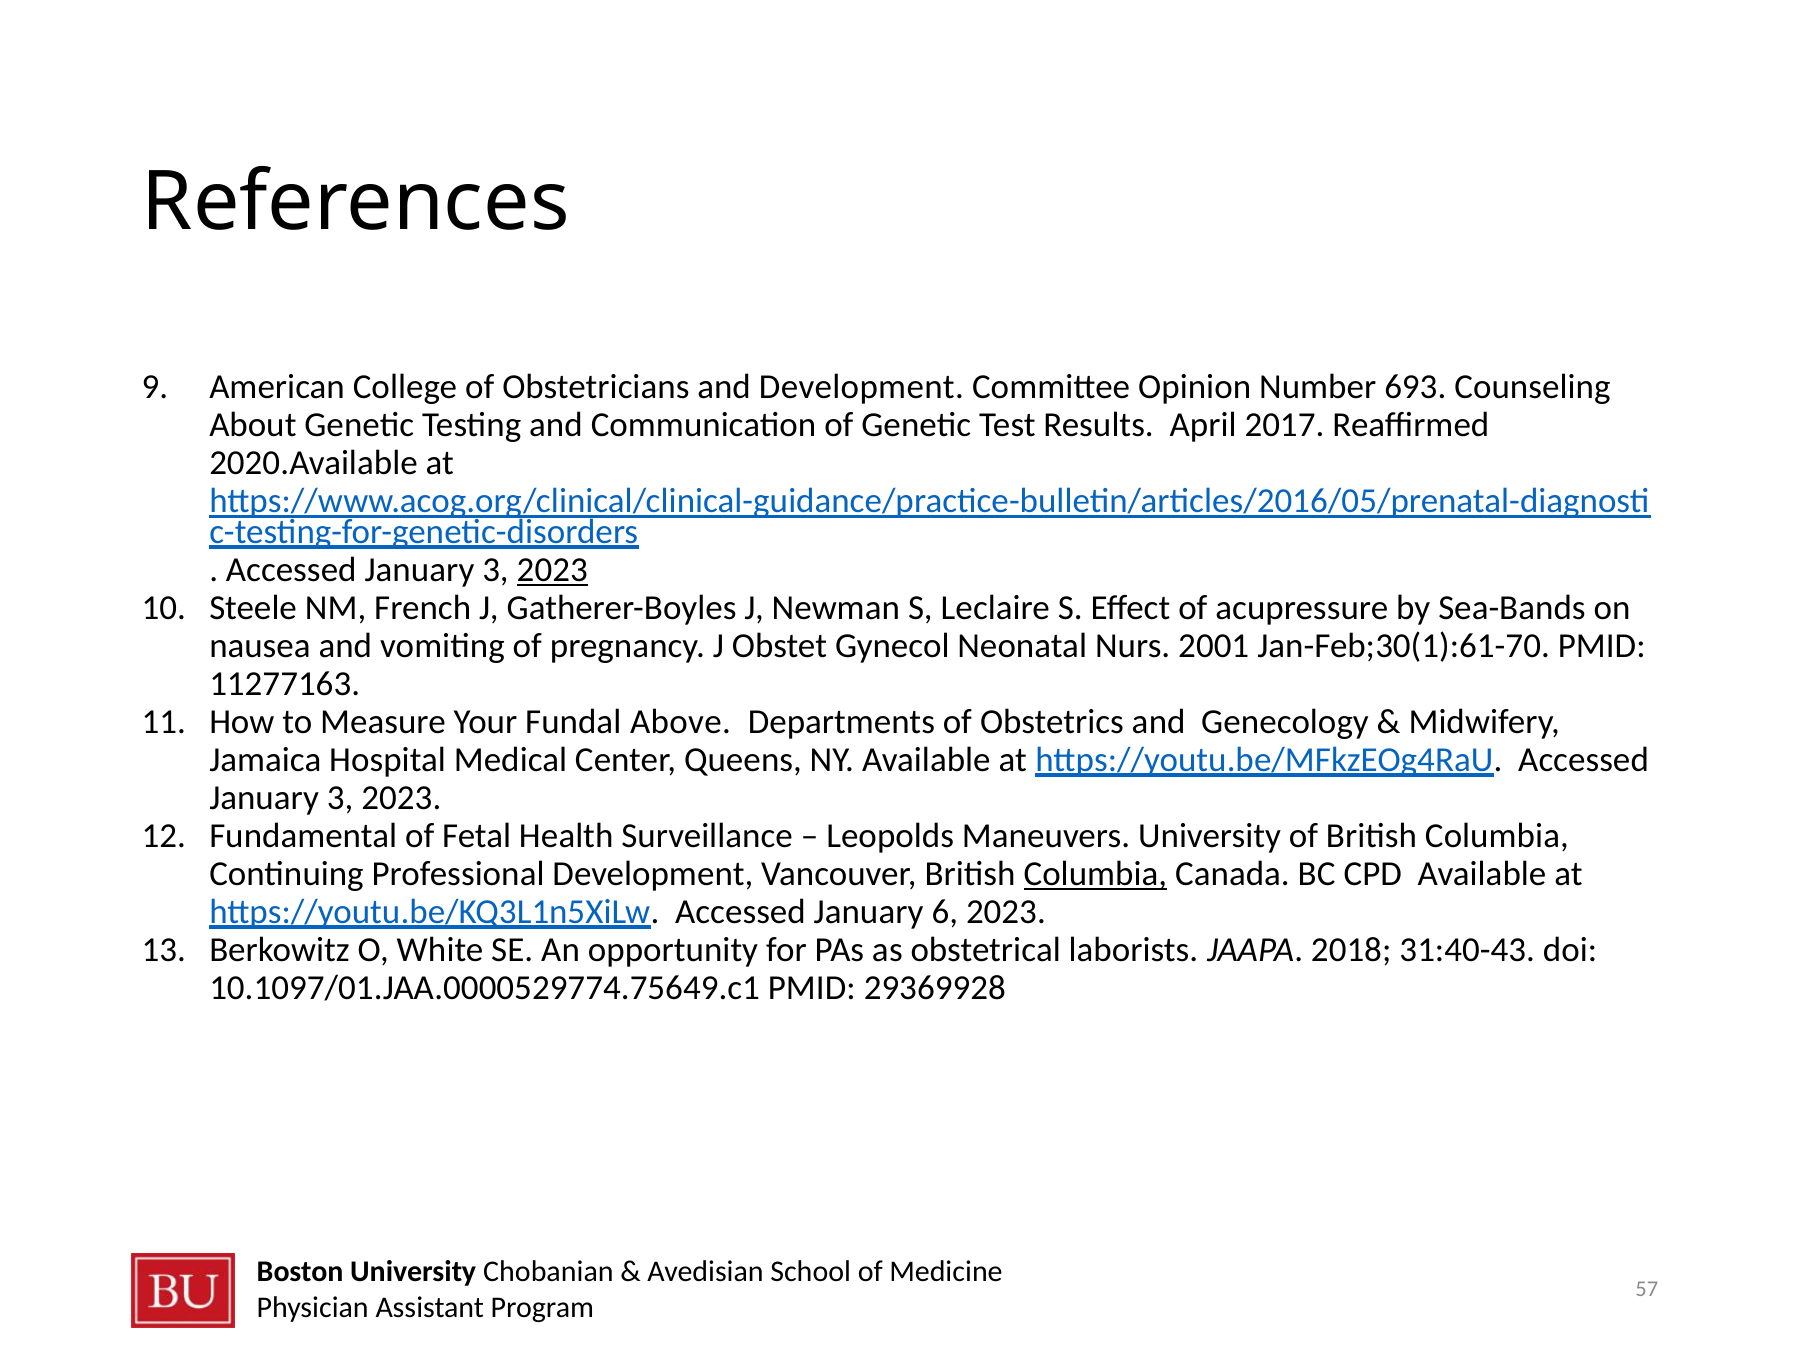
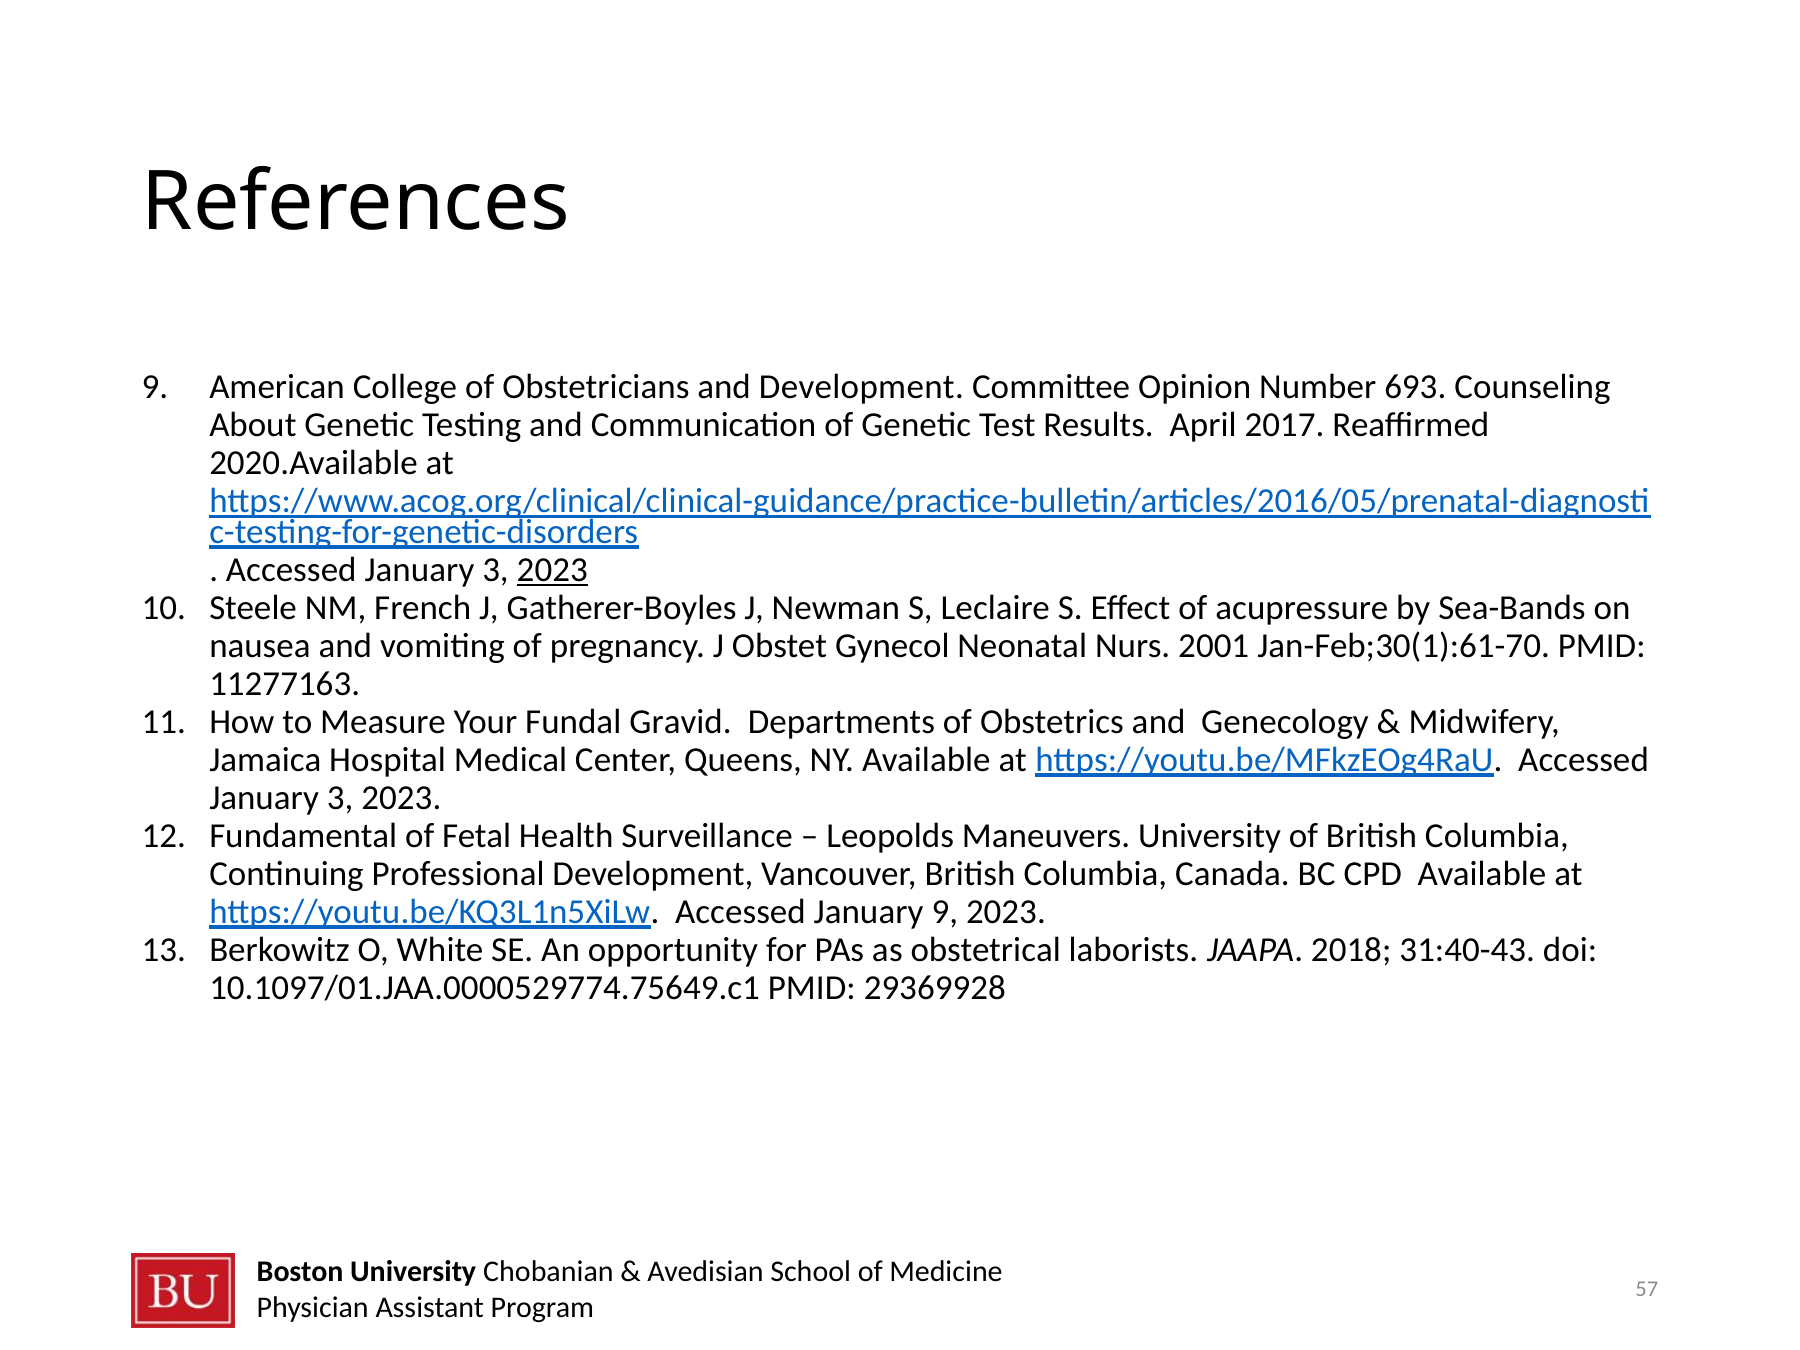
Above: Above -> Gravid
Columbia at (1095, 874) underline: present -> none
January 6: 6 -> 9
